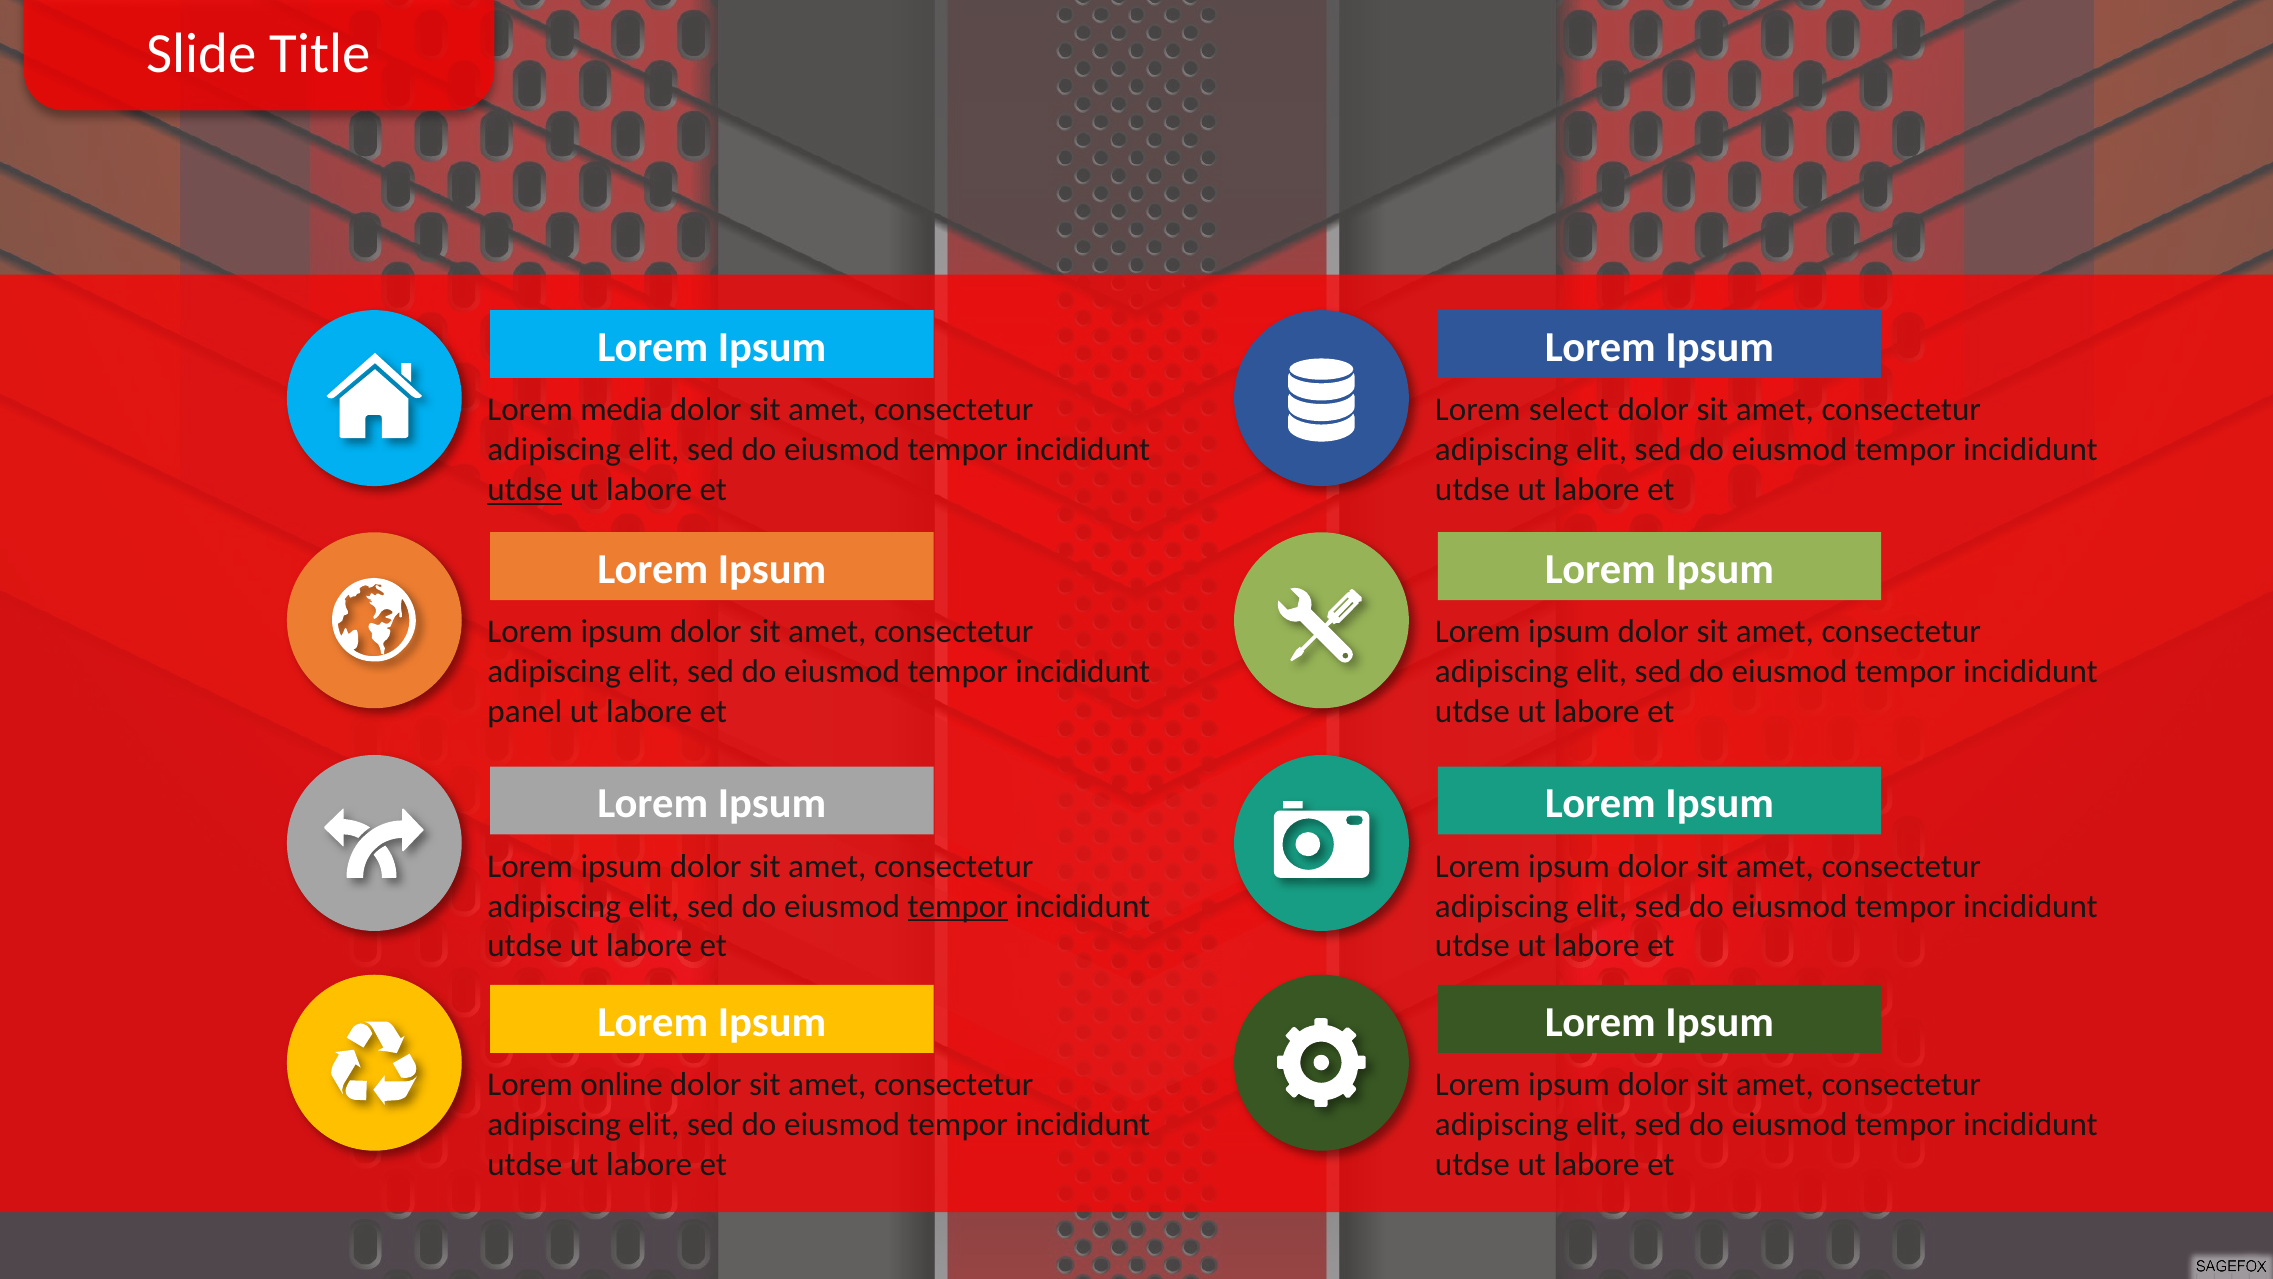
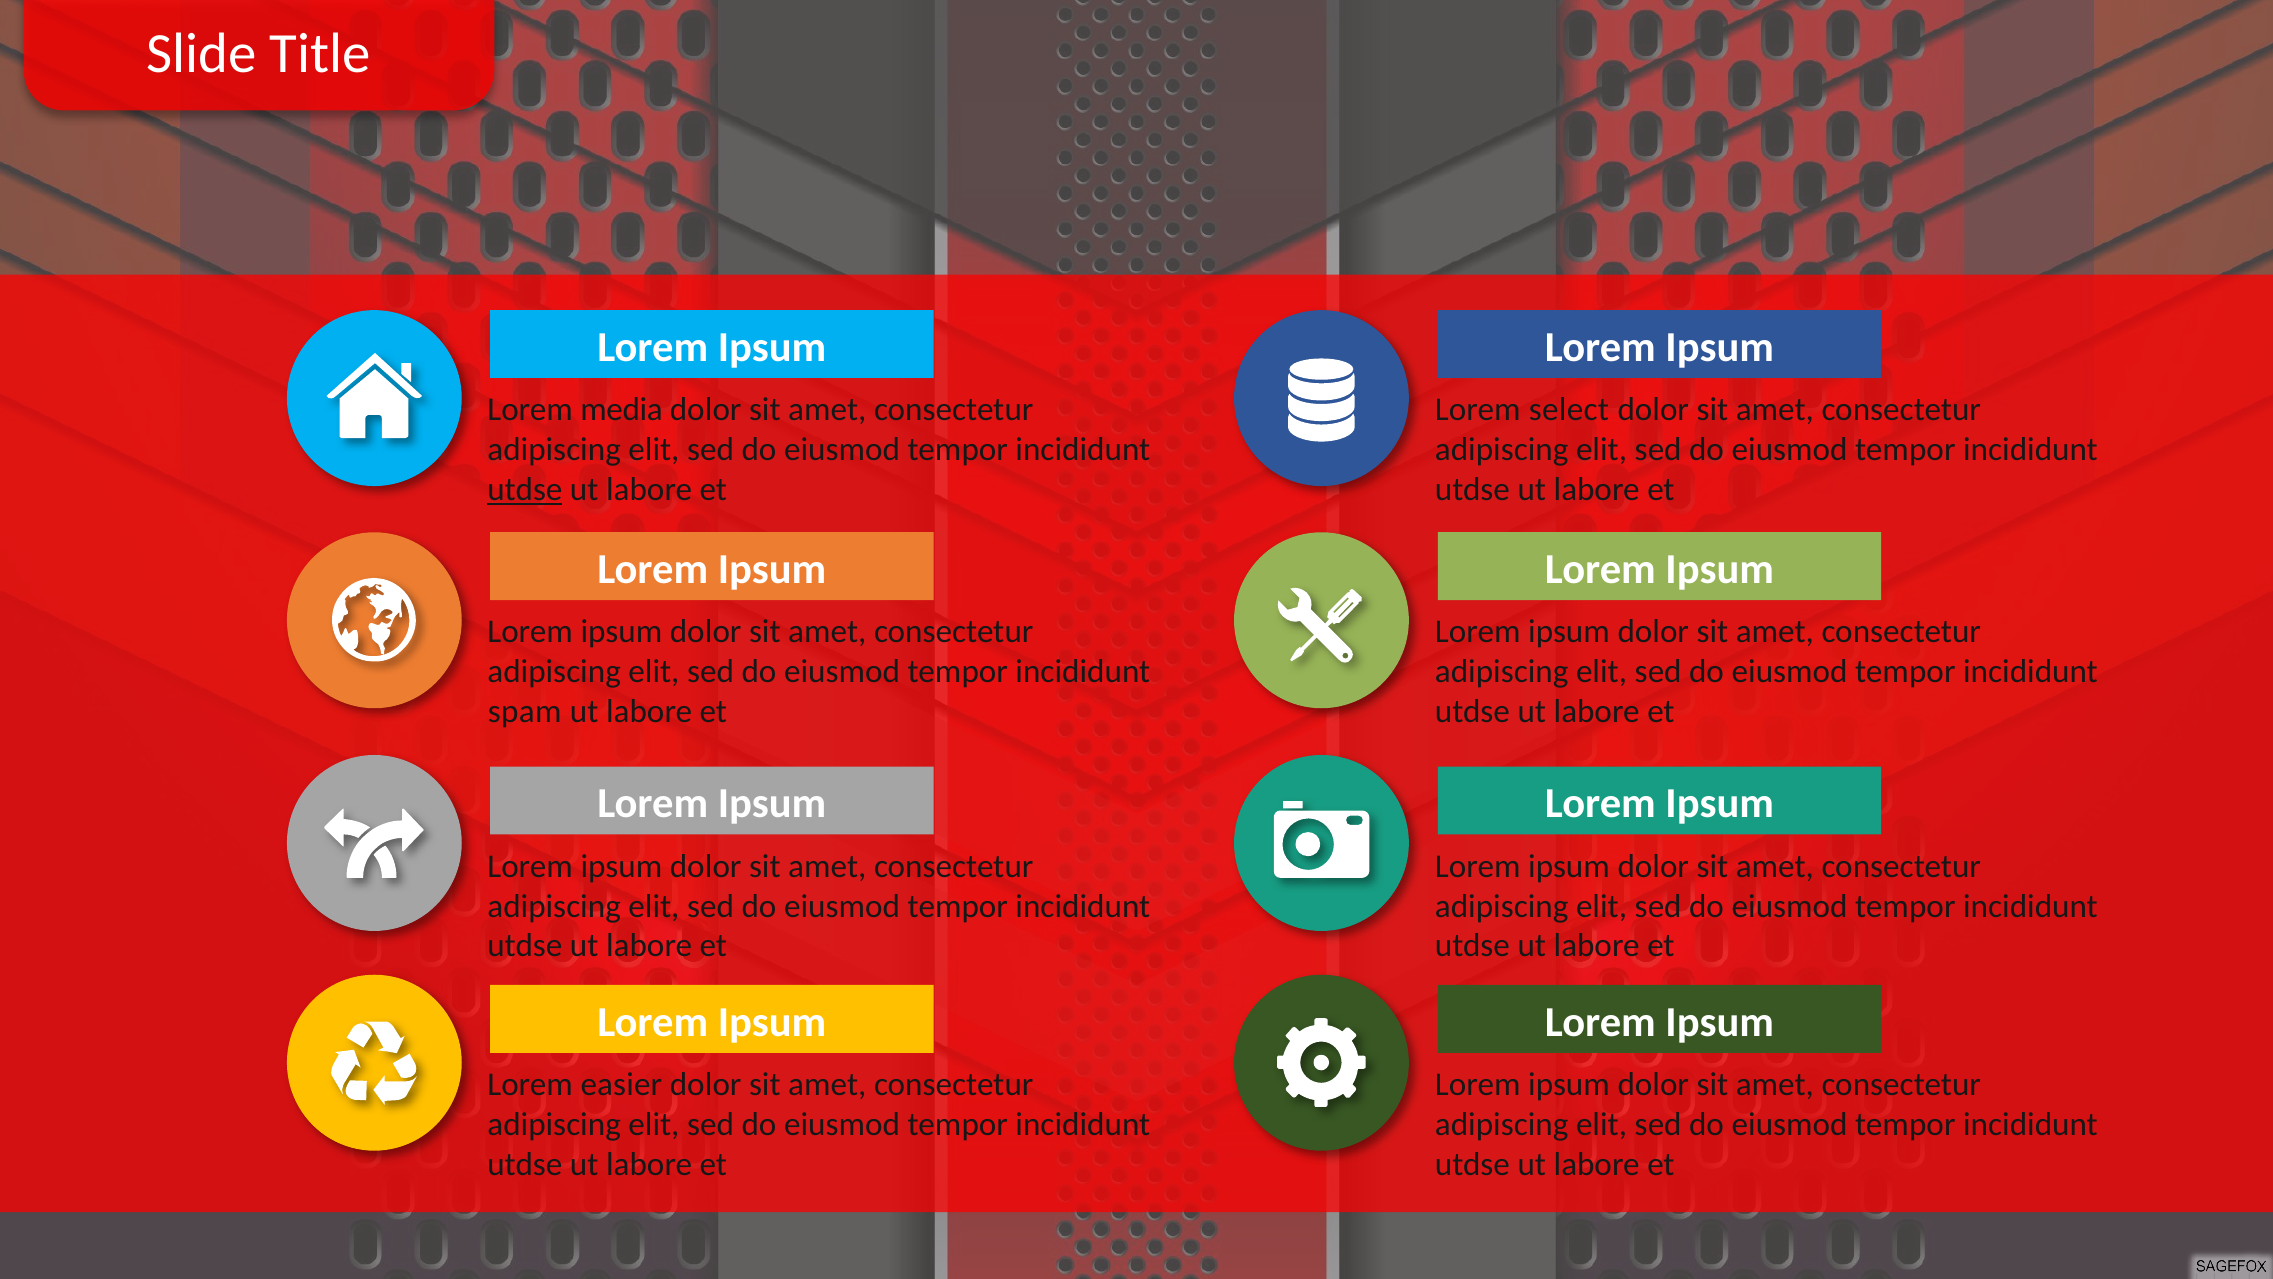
panel: panel -> spam
tempor at (958, 906) underline: present -> none
online: online -> easier
